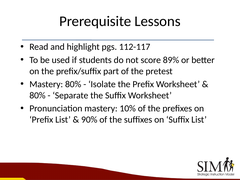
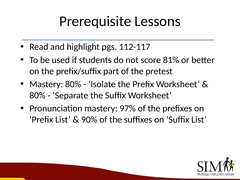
89%: 89% -> 81%
10%: 10% -> 97%
